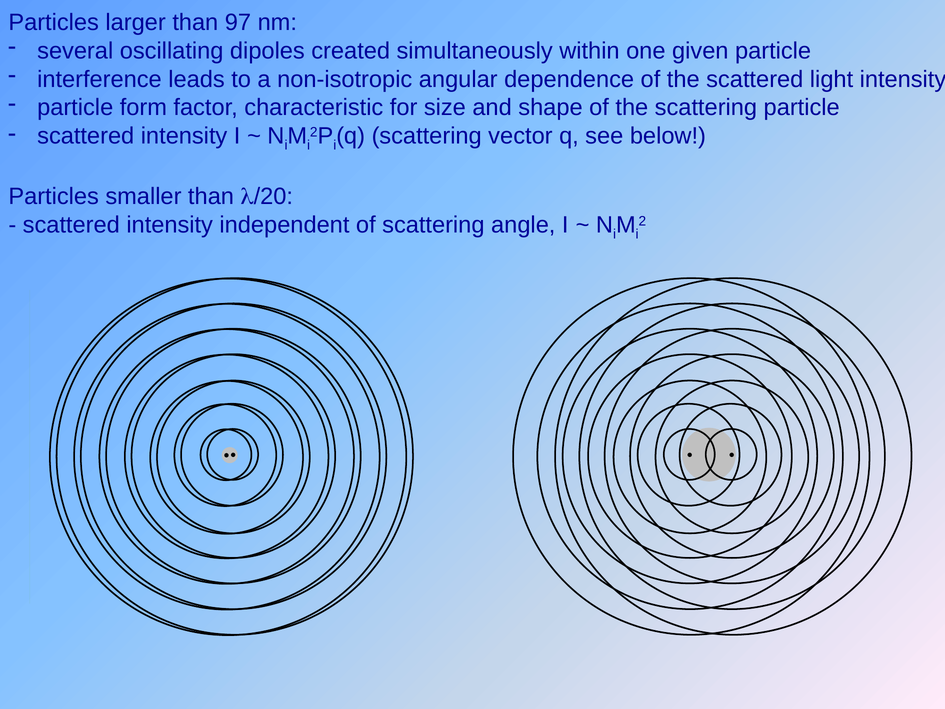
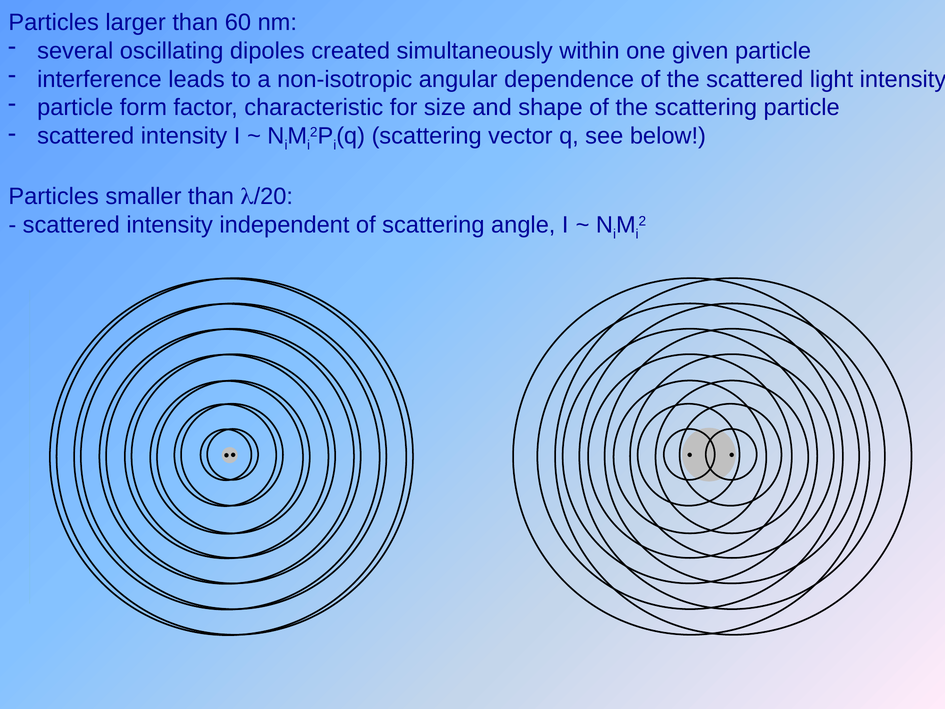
97: 97 -> 60
